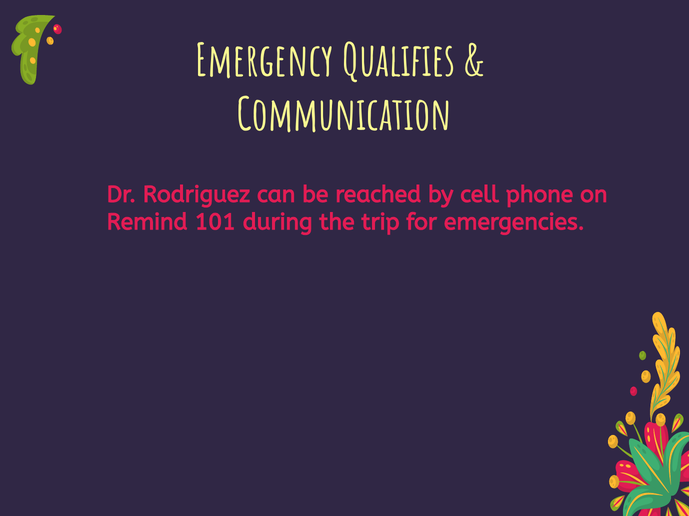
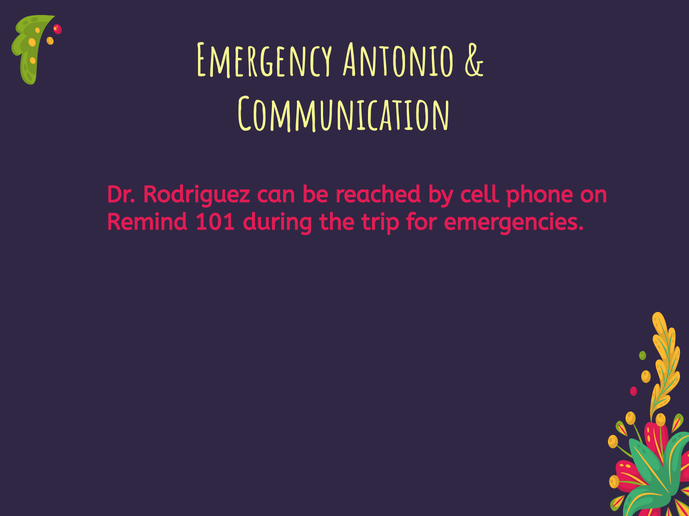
Qualifies: Qualifies -> Antonio
